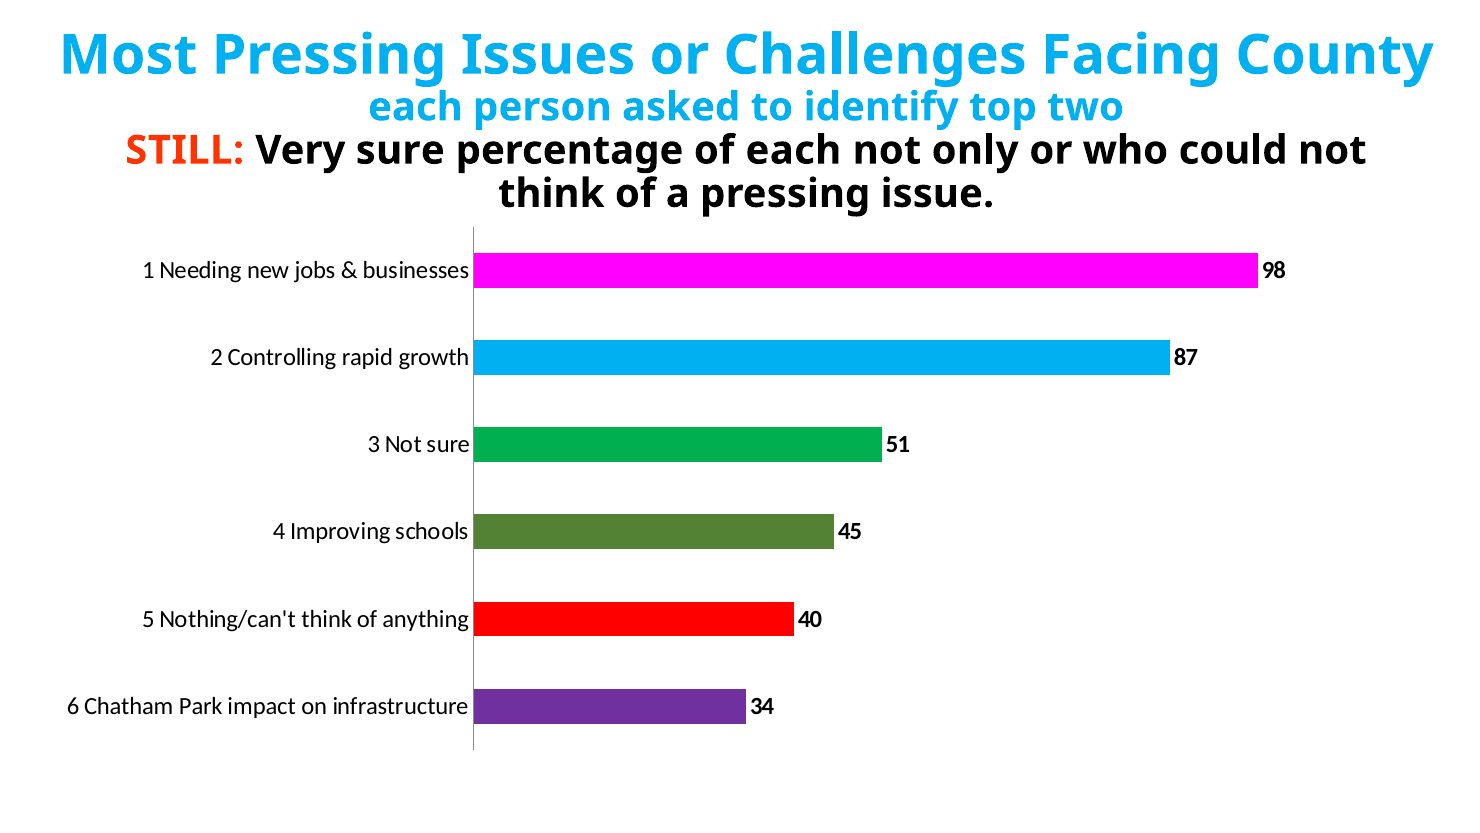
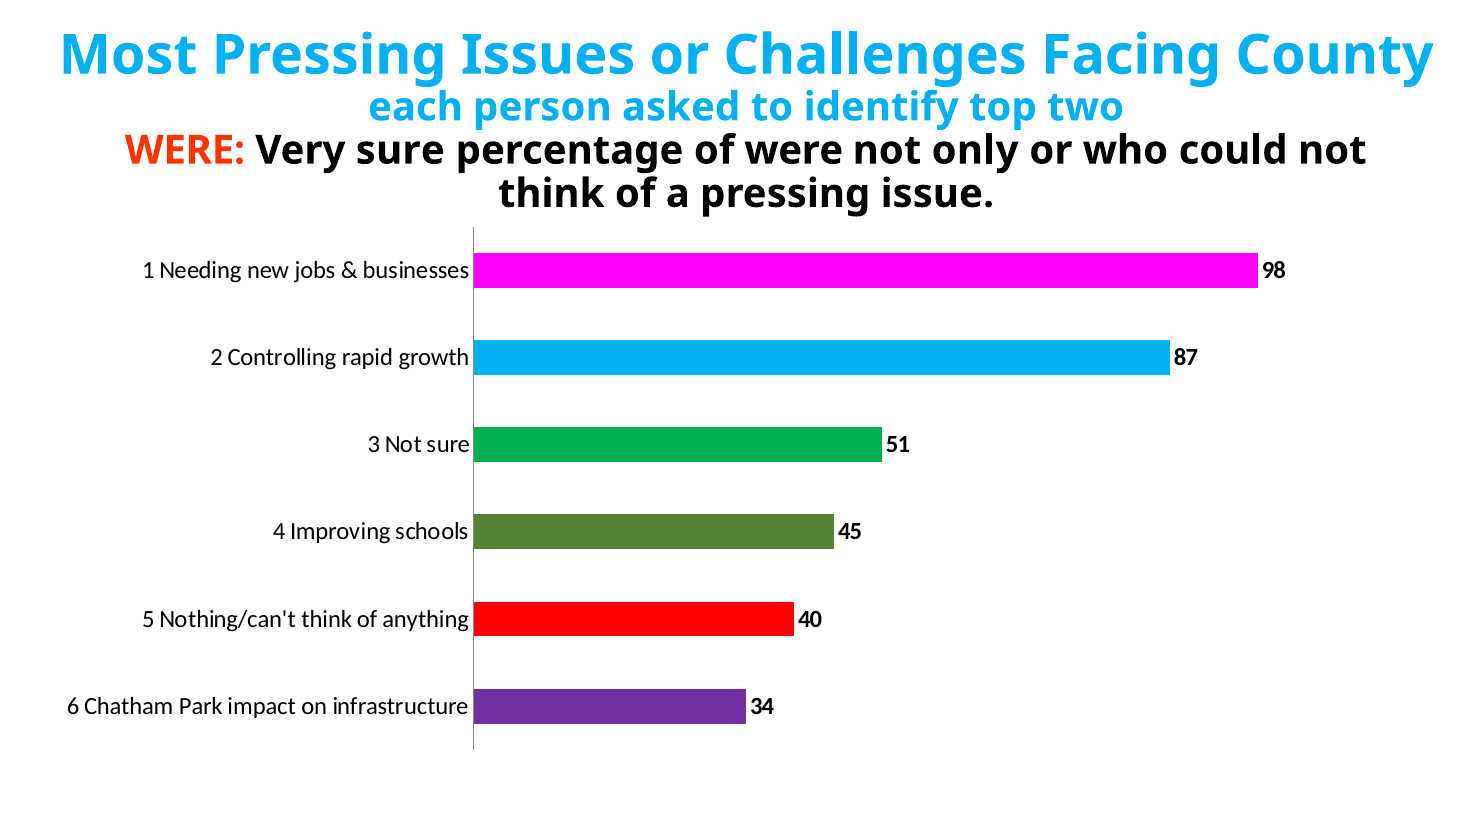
STILL at (185, 150): STILL -> WERE
of each: each -> were
